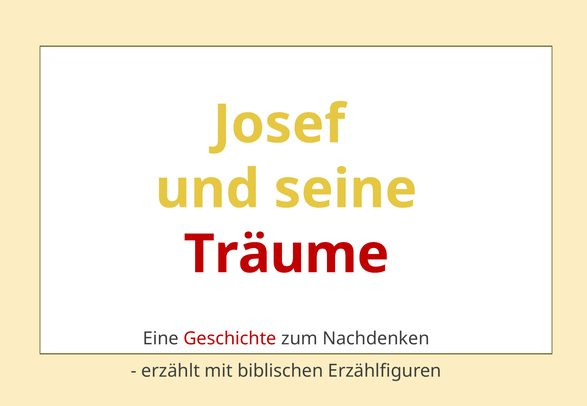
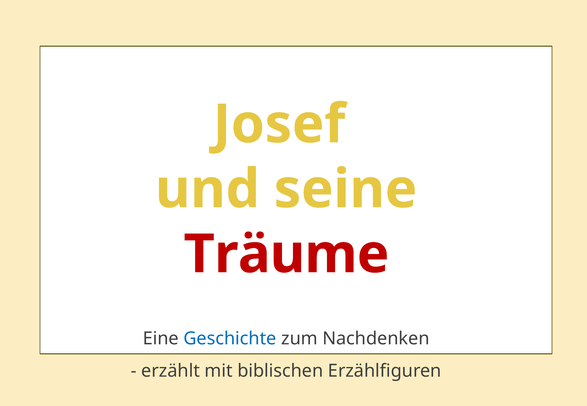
Geschichte colour: red -> blue
